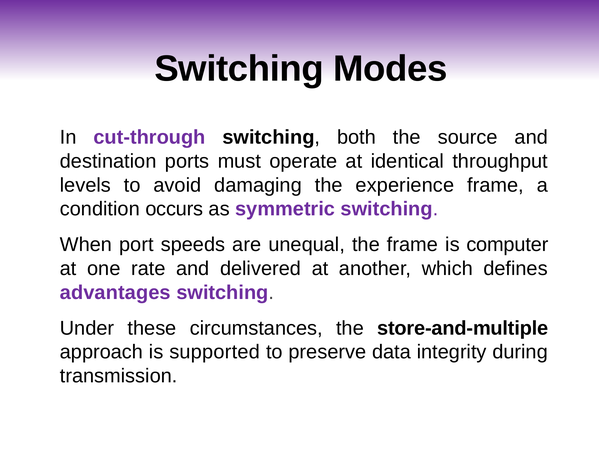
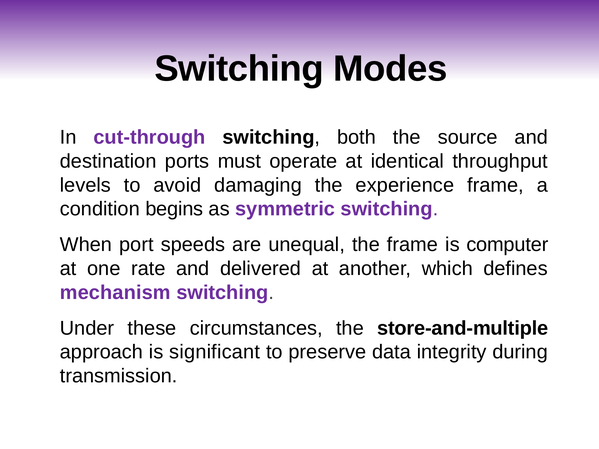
occurs: occurs -> begins
advantages: advantages -> mechanism
supported: supported -> significant
